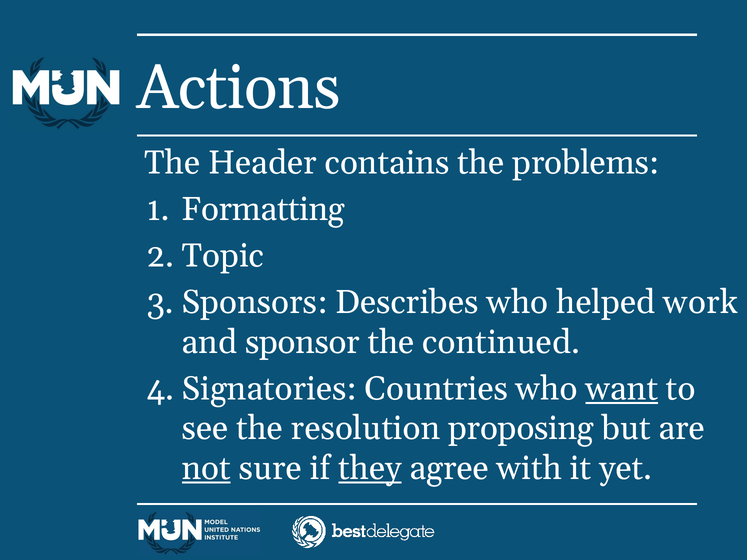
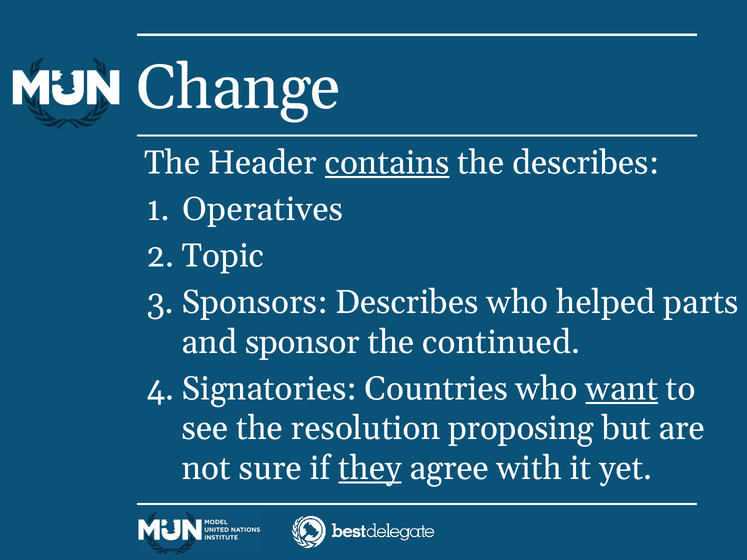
Actions: Actions -> Change
contains underline: none -> present
the problems: problems -> describes
Formatting: Formatting -> Operatives
work: work -> parts
not underline: present -> none
